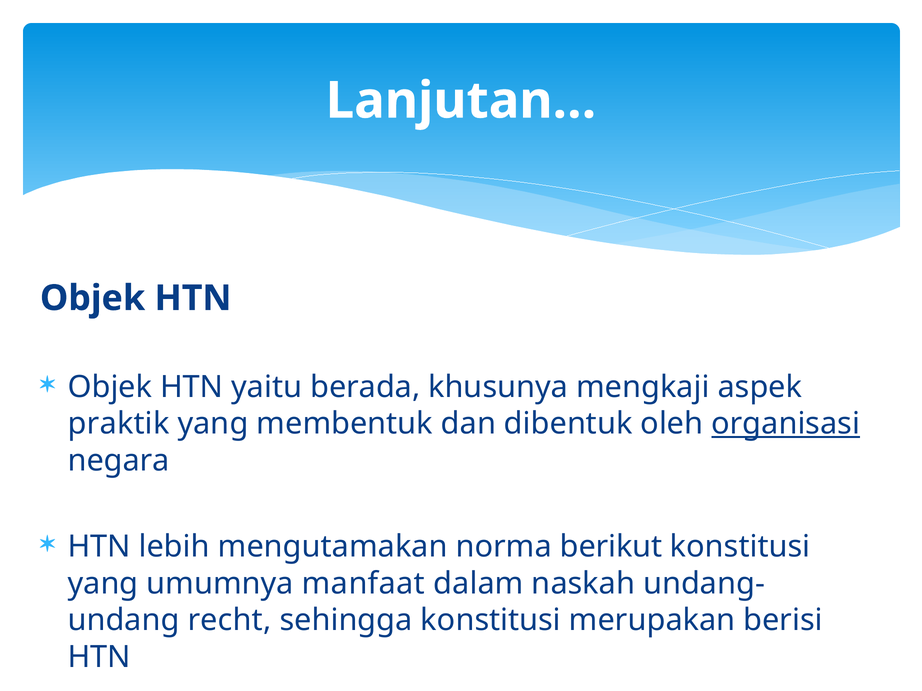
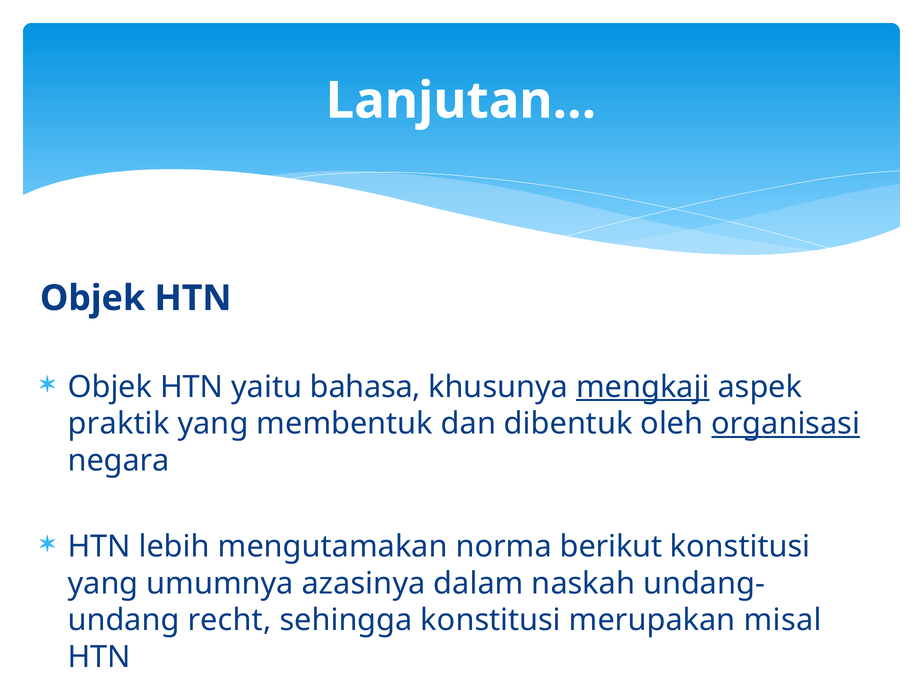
berada: berada -> bahasa
mengkaji underline: none -> present
manfaat: manfaat -> azasinya
berisi: berisi -> misal
